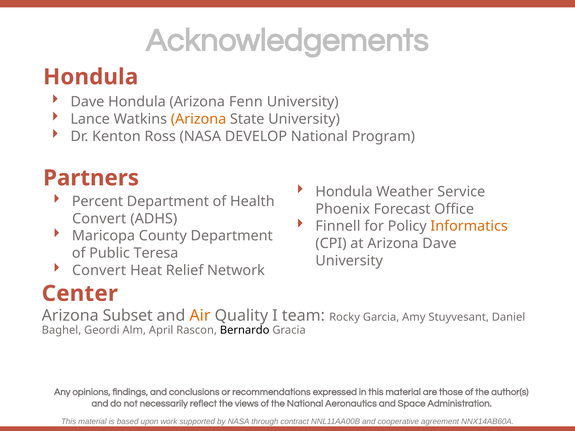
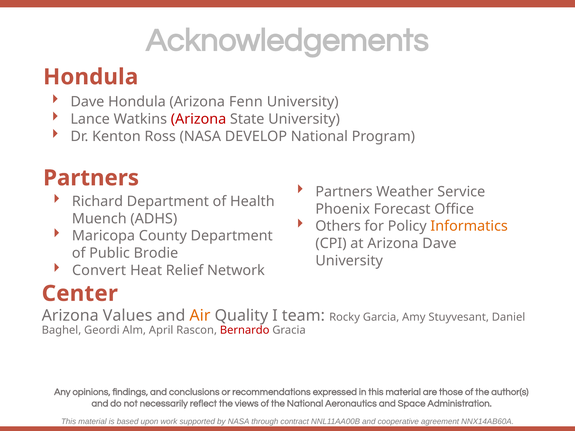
Arizona at (199, 119) colour: orange -> red
Hondula at (344, 192): Hondula -> Partners
Percent: Percent -> Richard
Convert at (99, 219): Convert -> Muench
Finnell: Finnell -> Others
Teresa: Teresa -> Brodie
Subset: Subset -> Values
Bernardo colour: black -> red
